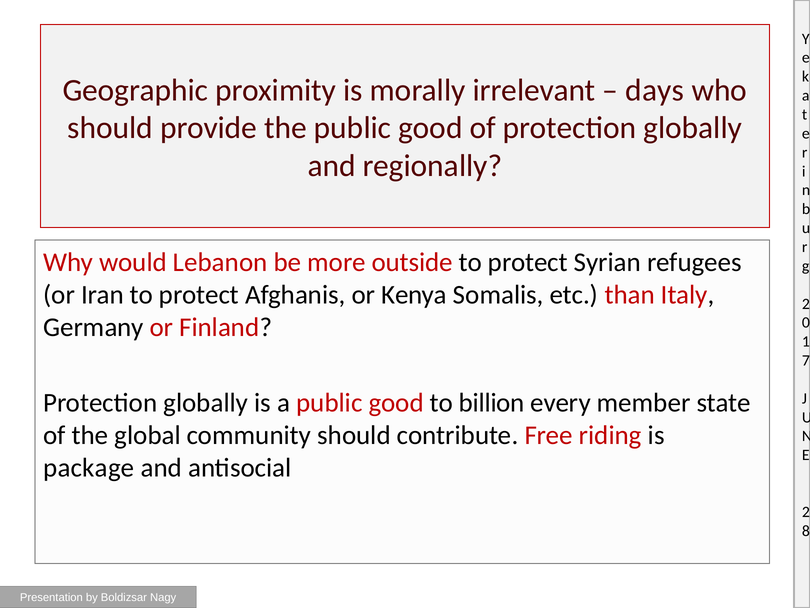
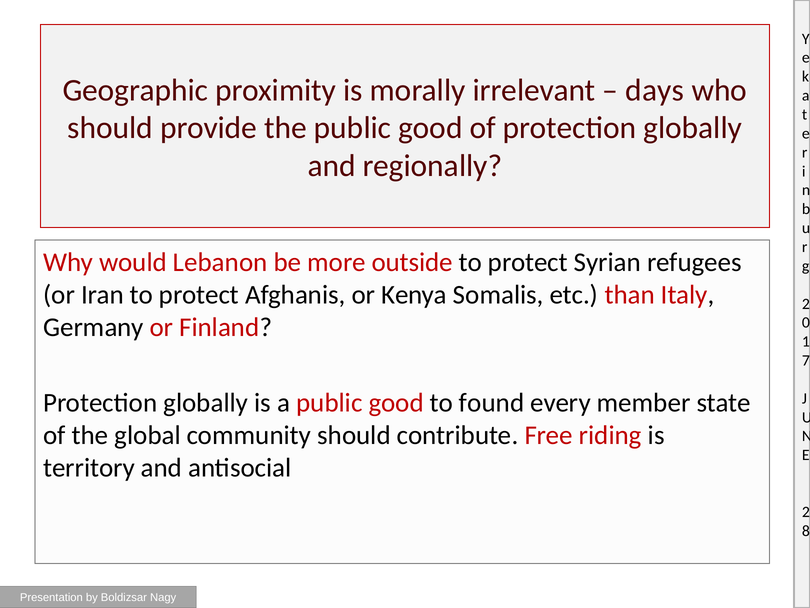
billion: billion -> found
package: package -> territory
